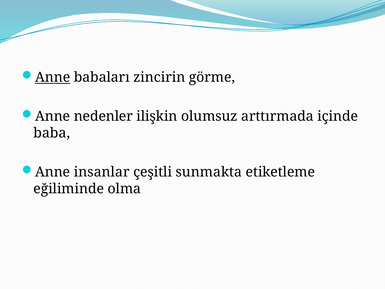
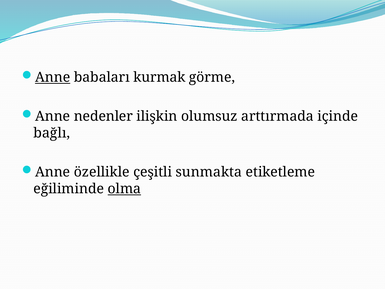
zincirin: zincirin -> kurmak
baba: baba -> bağlı
insanlar: insanlar -> özellikle
olma underline: none -> present
